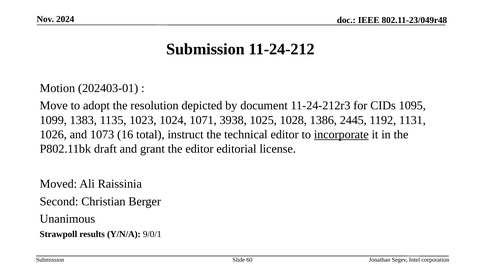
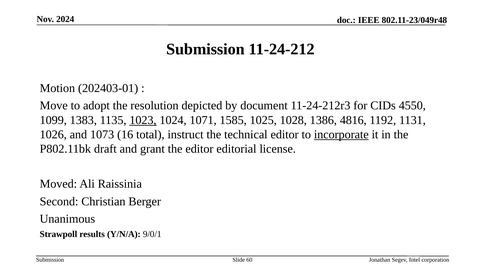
1095: 1095 -> 4550
1023 underline: none -> present
3938: 3938 -> 1585
2445: 2445 -> 4816
